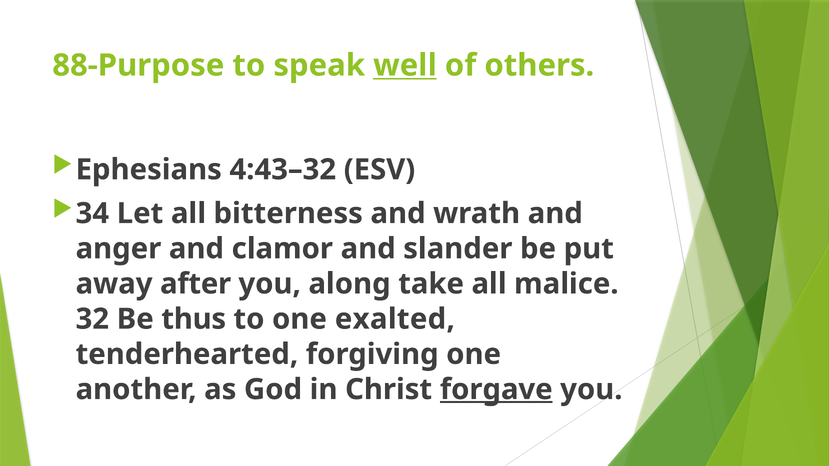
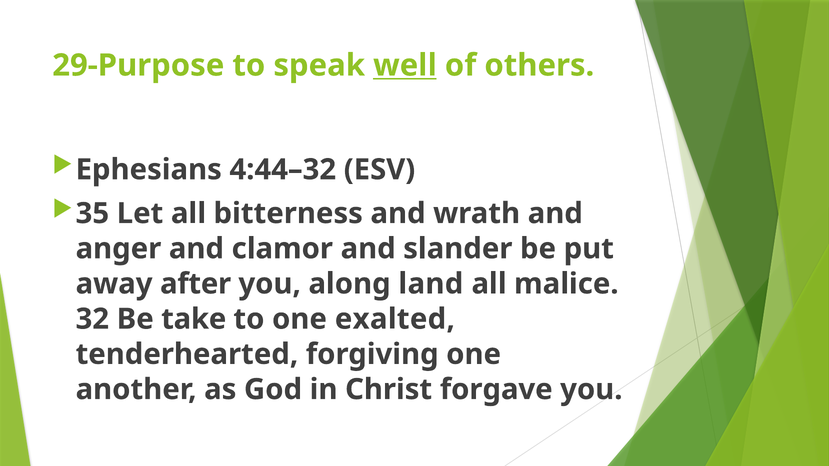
88-Purpose: 88-Purpose -> 29-Purpose
4:43–32: 4:43–32 -> 4:44–32
34: 34 -> 35
take: take -> land
thus: thus -> take
forgave underline: present -> none
